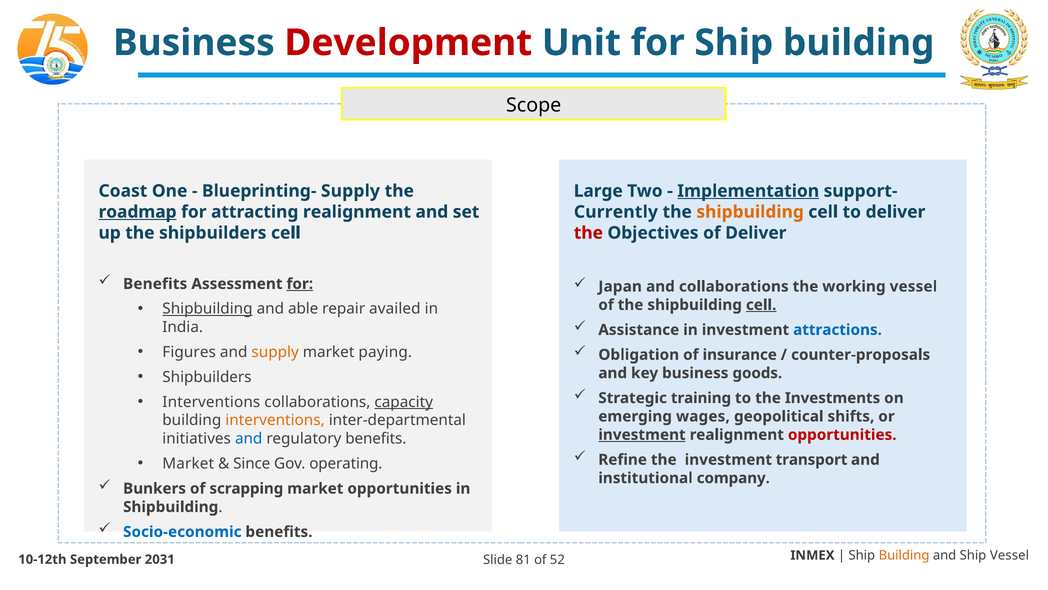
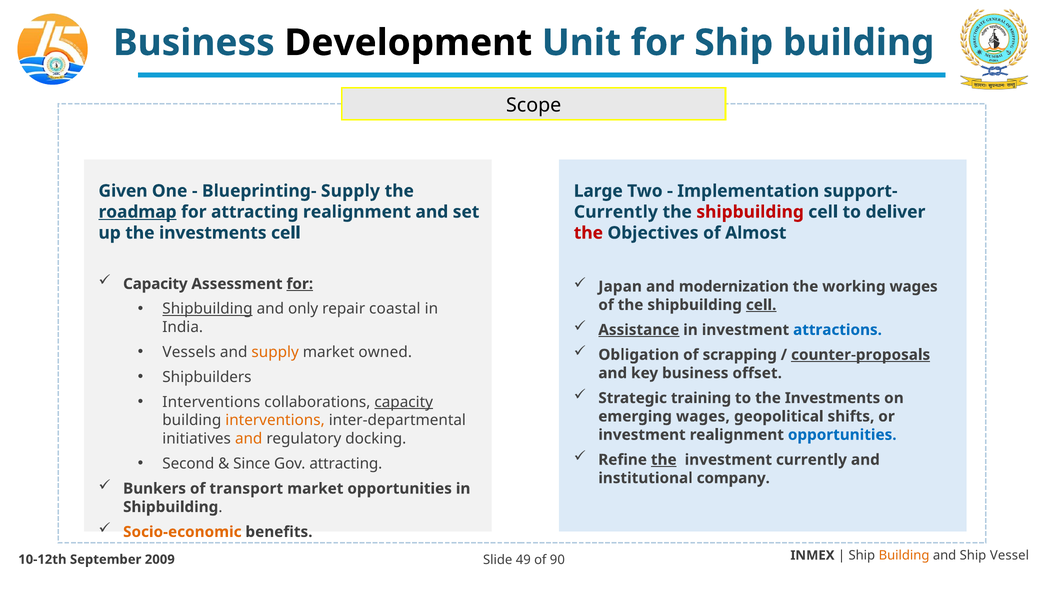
Development colour: red -> black
Coast: Coast -> Given
Implementation underline: present -> none
shipbuilding at (750, 212) colour: orange -> red
up the shipbuilders: shipbuilders -> investments
of Deliver: Deliver -> Almost
Benefits at (155, 284): Benefits -> Capacity
and collaborations: collaborations -> modernization
working vessel: vessel -> wages
able: able -> only
availed: availed -> coastal
Assistance underline: none -> present
Figures: Figures -> Vessels
paying: paying -> owned
insurance: insurance -> scrapping
counter-proposals underline: none -> present
goods: goods -> offset
investment at (642, 434) underline: present -> none
opportunities at (842, 434) colour: red -> blue
and at (249, 438) colour: blue -> orange
regulatory benefits: benefits -> docking
the at (664, 459) underline: none -> present
investment transport: transport -> currently
Market at (188, 463): Market -> Second
Gov operating: operating -> attracting
scrapping: scrapping -> transport
Socio-economic colour: blue -> orange
81: 81 -> 49
52: 52 -> 90
2031: 2031 -> 2009
